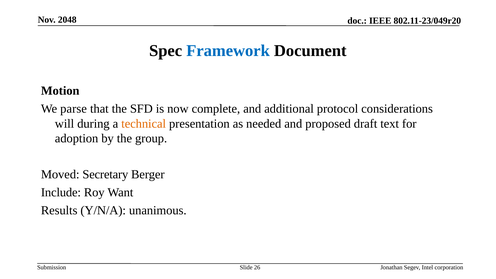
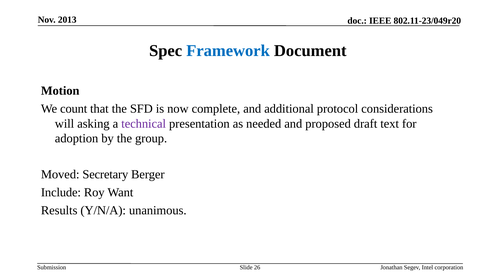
2048: 2048 -> 2013
parse: parse -> count
during: during -> asking
technical colour: orange -> purple
